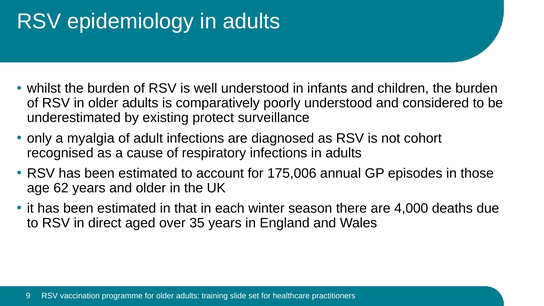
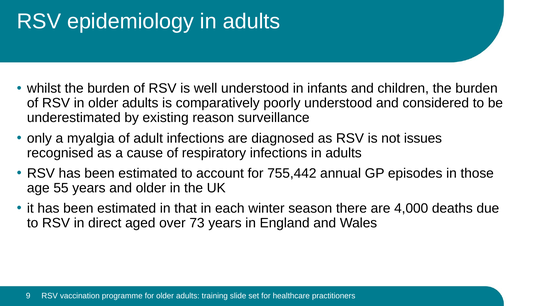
protect: protect -> reason
cohort: cohort -> issues
175,006: 175,006 -> 755,442
62: 62 -> 55
35: 35 -> 73
